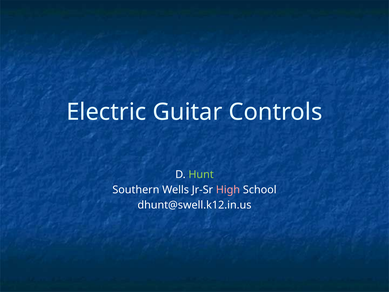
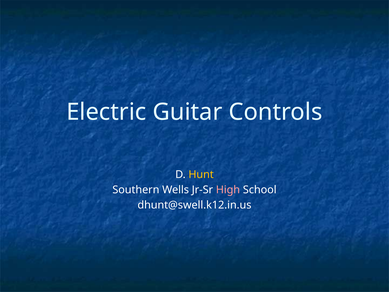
Hunt colour: light green -> yellow
